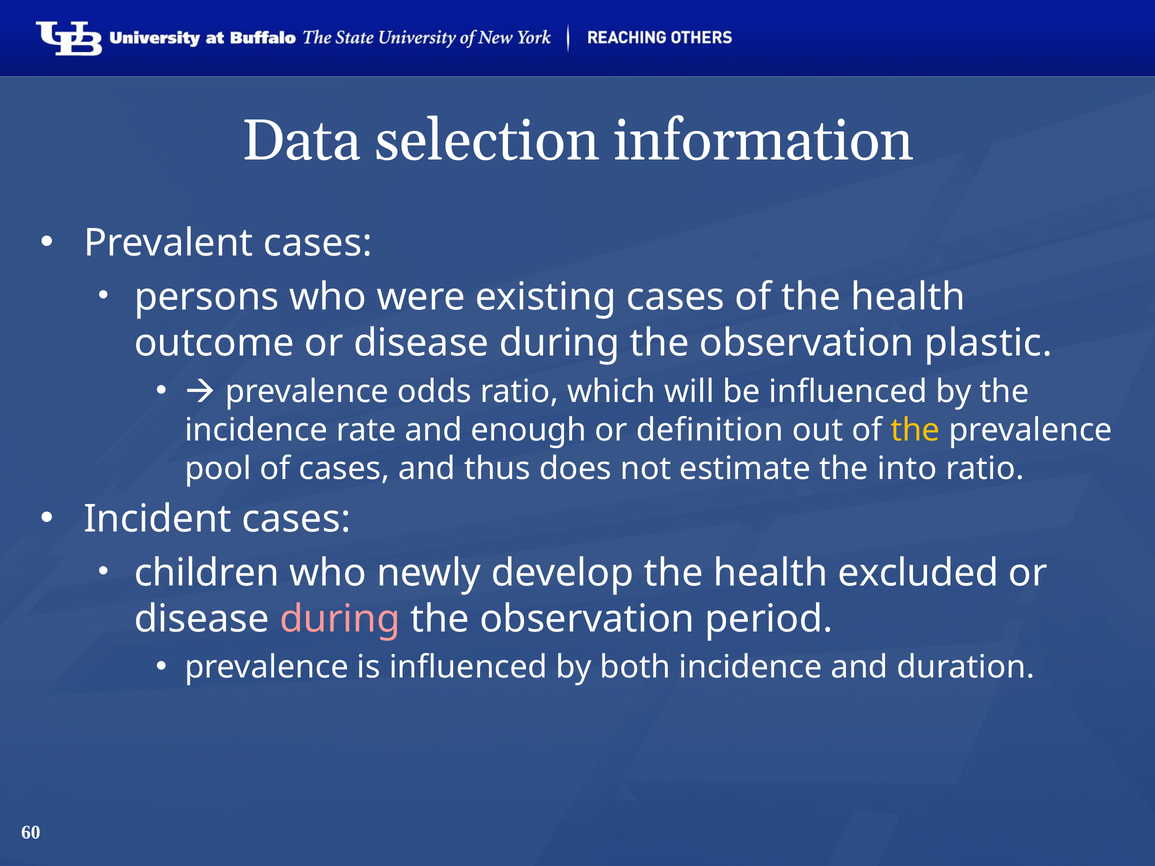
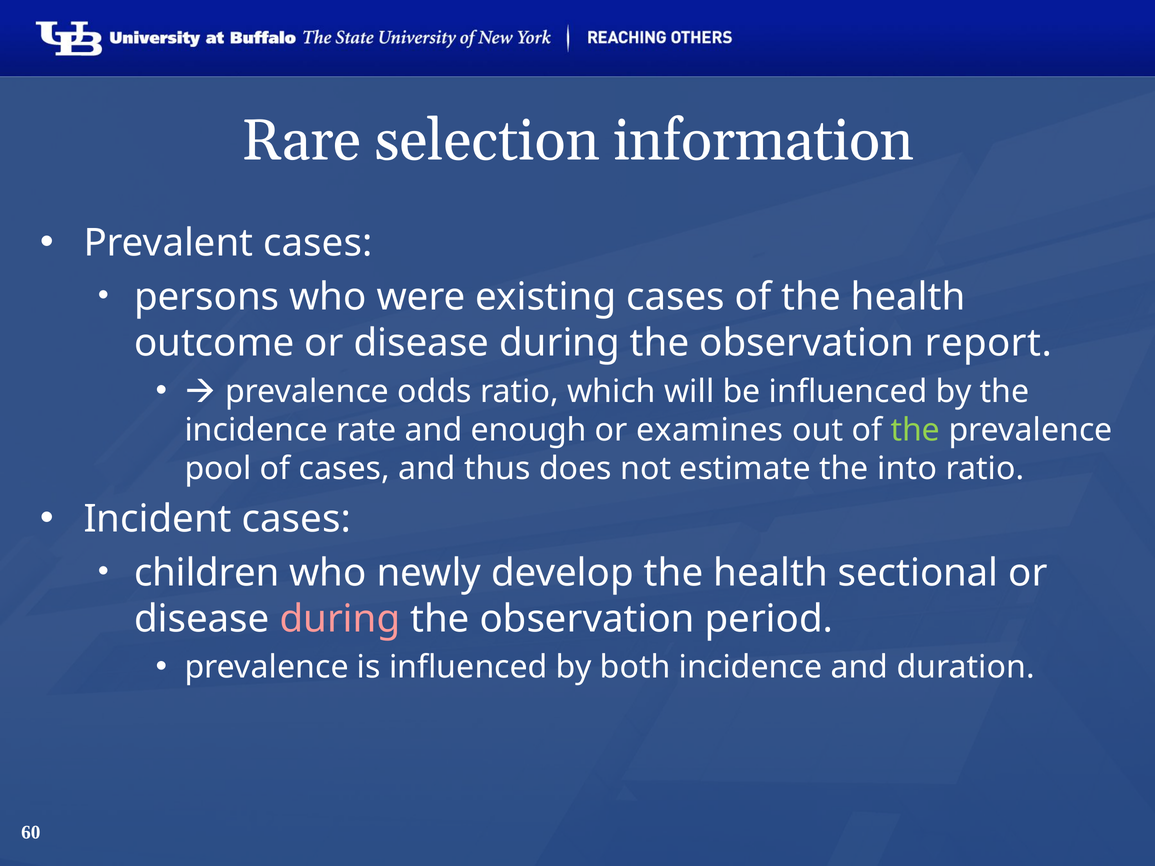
Data: Data -> Rare
plastic: plastic -> report
definition: definition -> examines
the at (915, 430) colour: yellow -> light green
excluded: excluded -> sectional
